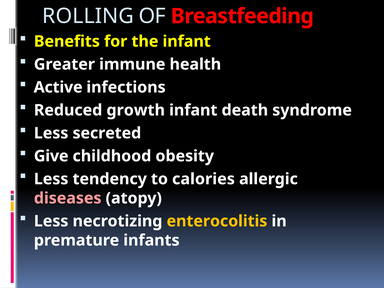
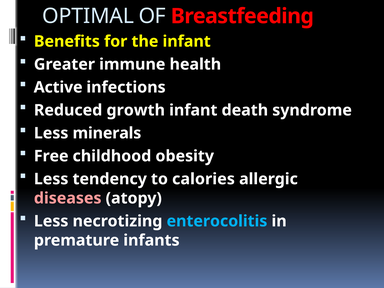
ROLLING: ROLLING -> OPTIMAL
secreted: secreted -> minerals
Give: Give -> Free
enterocolitis colour: yellow -> light blue
